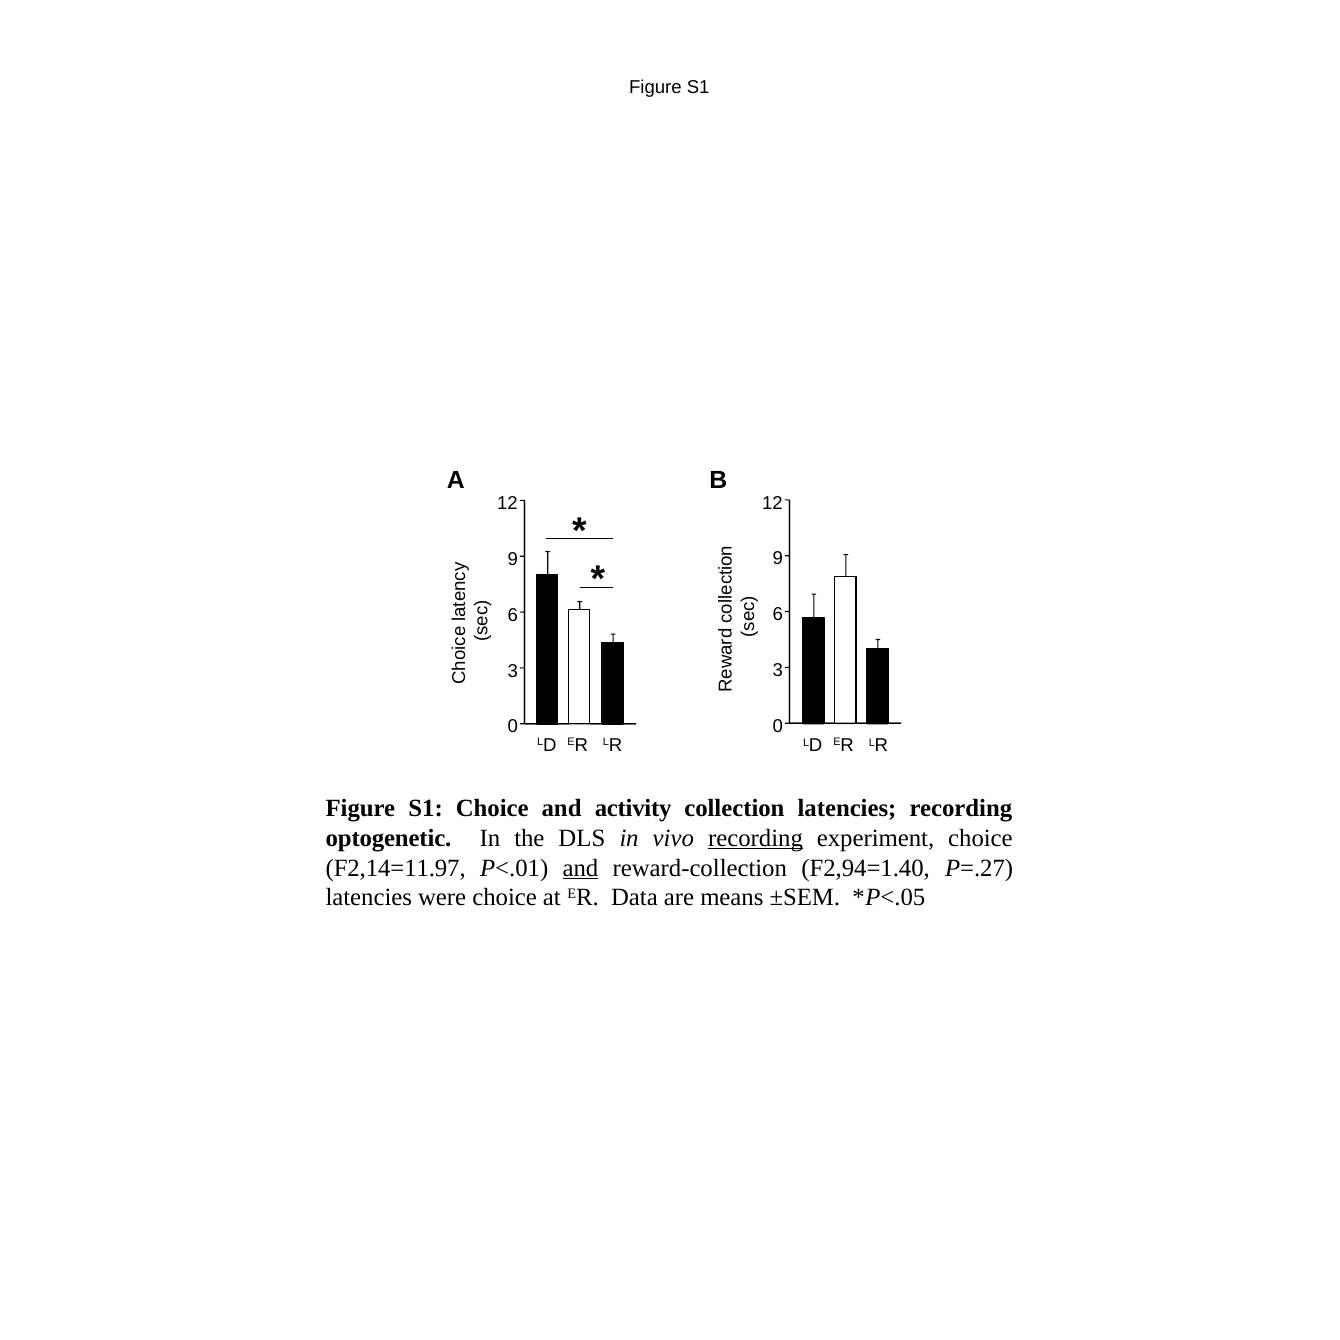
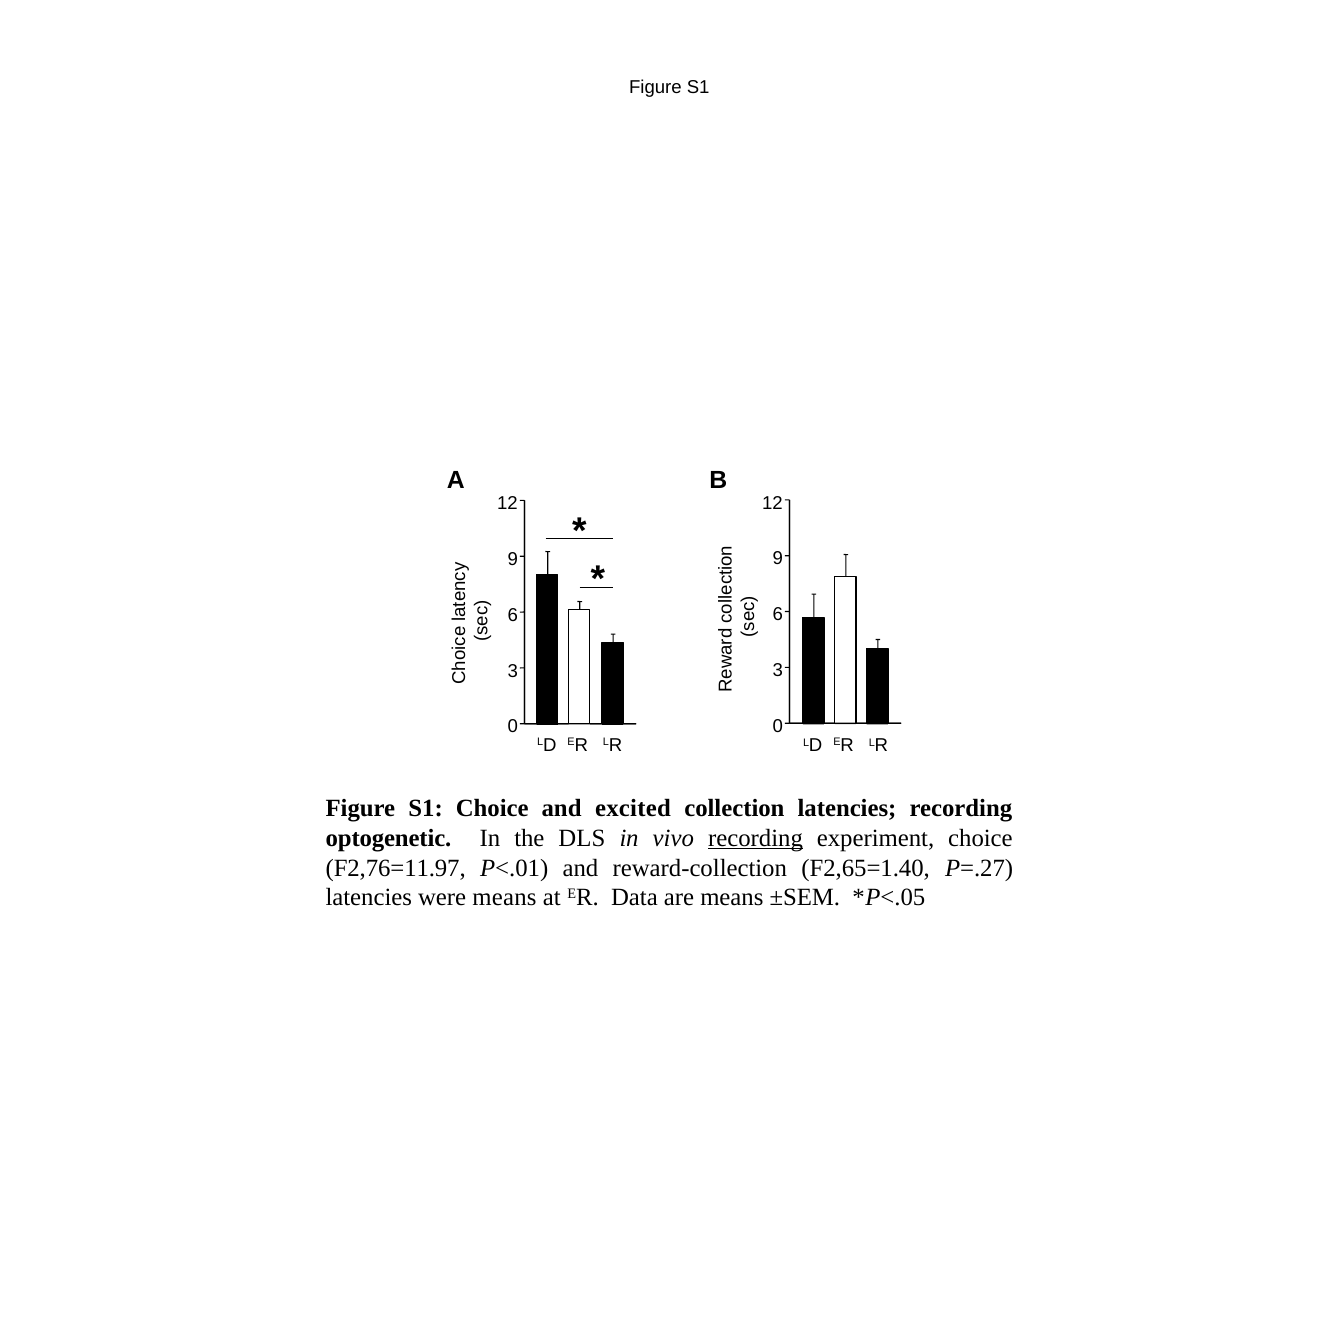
activity: activity -> excited
F2,14=11.97: F2,14=11.97 -> F2,76=11.97
and at (580, 868) underline: present -> none
F2,94=1.40: F2,94=1.40 -> F2,65=1.40
were choice: choice -> means
